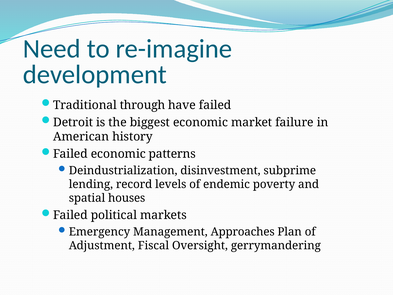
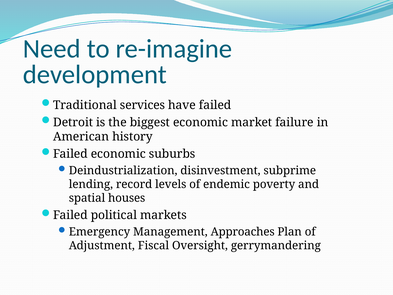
through: through -> services
patterns: patterns -> suburbs
